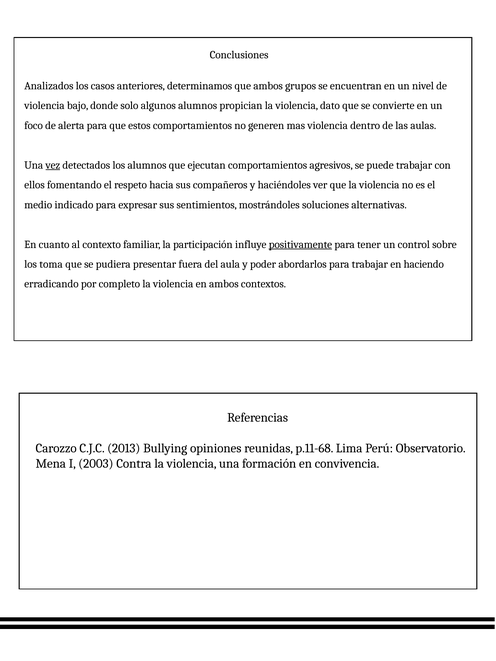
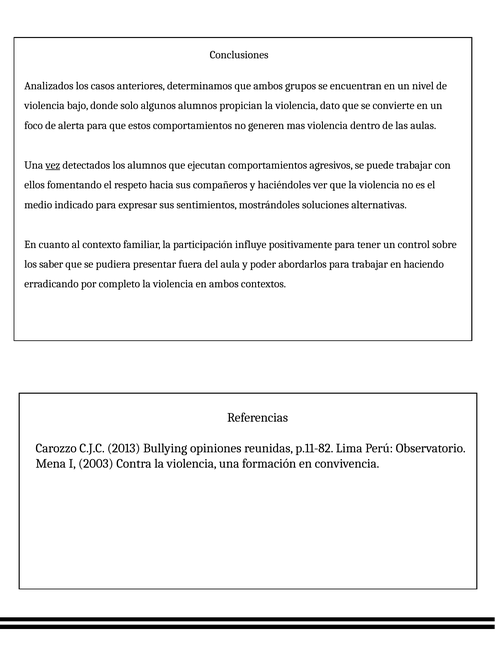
positivamente underline: present -> none
toma: toma -> saber
p.11-68: p.11-68 -> p.11-82
